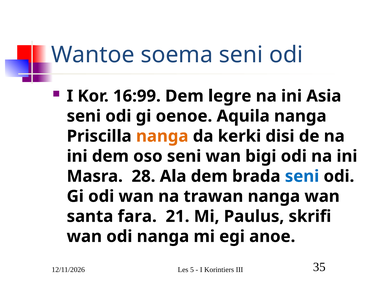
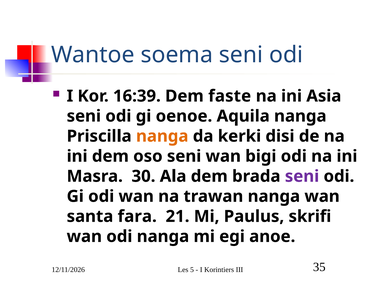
16:99: 16:99 -> 16:39
legre: legre -> faste
28: 28 -> 30
seni at (302, 177) colour: blue -> purple
